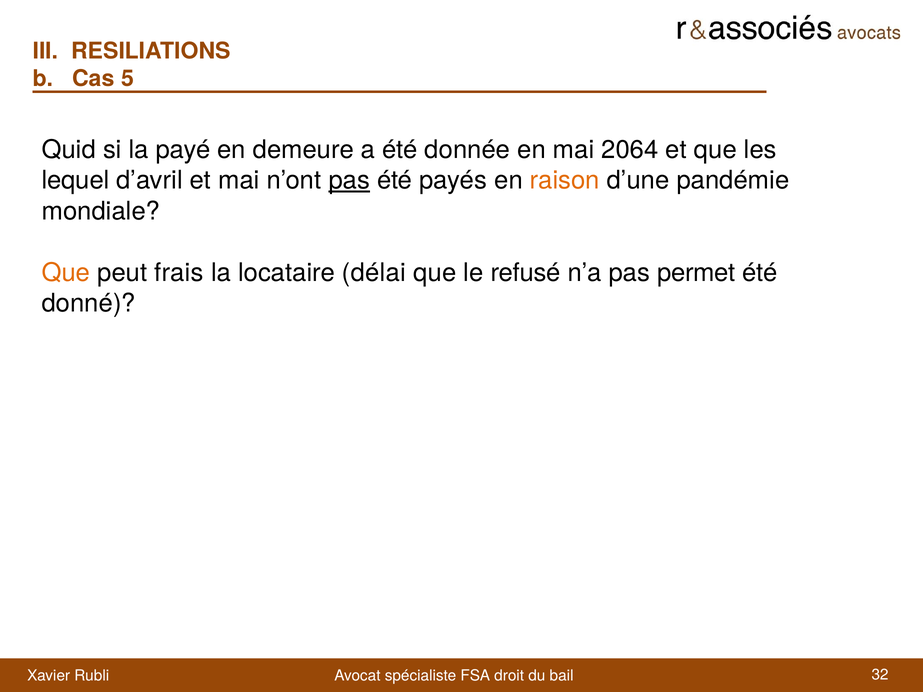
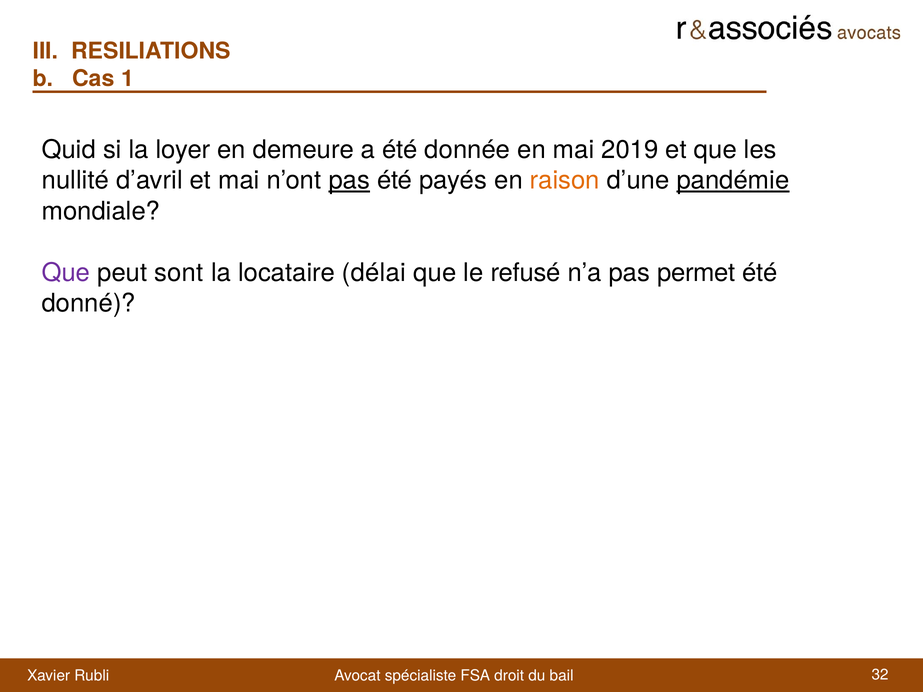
5: 5 -> 1
payé: payé -> loyer
2064: 2064 -> 2019
lequel: lequel -> nullité
pandémie underline: none -> present
Que at (66, 273) colour: orange -> purple
frais: frais -> sont
